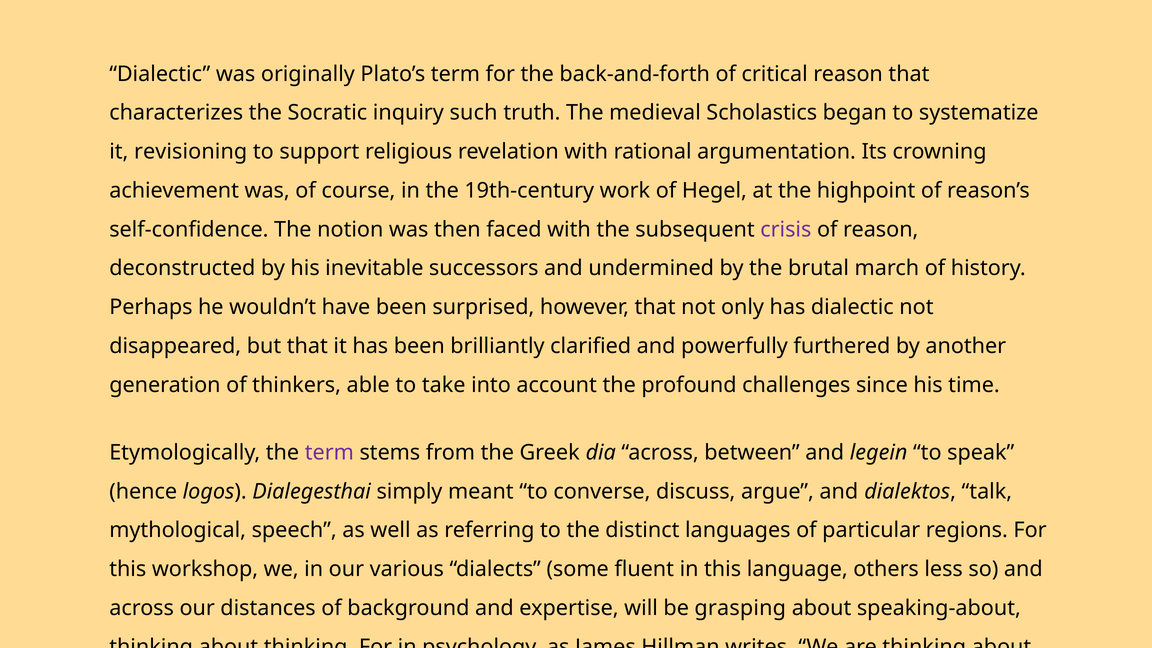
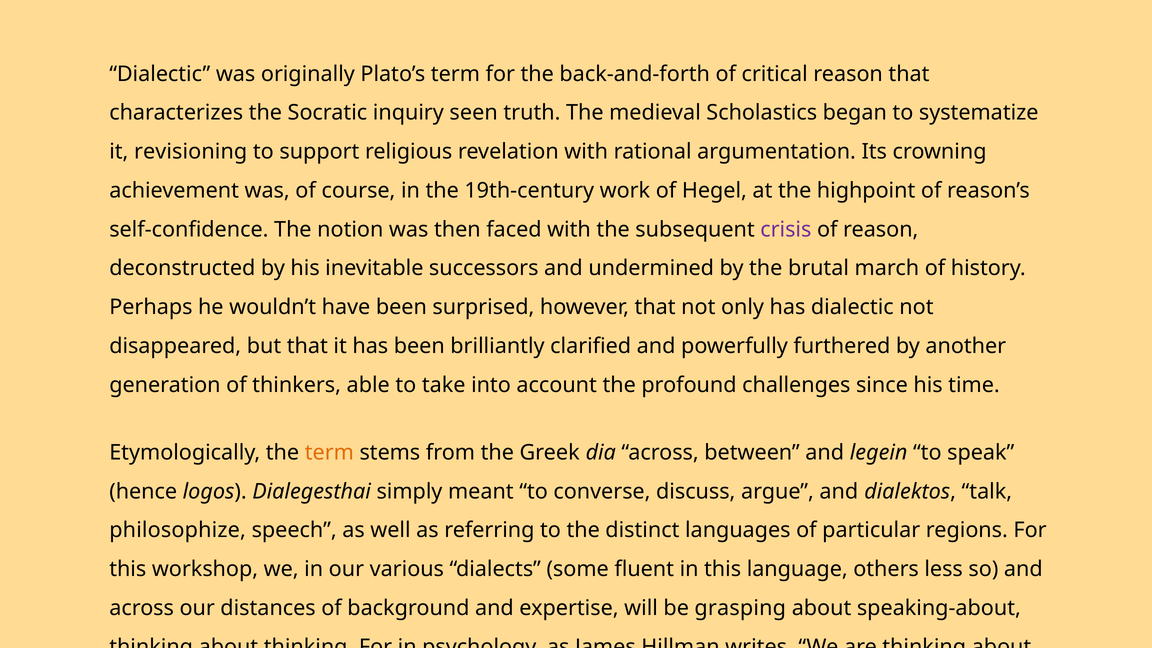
inquiry such: such -> seen
term at (329, 453) colour: purple -> orange
mythological: mythological -> philosophize
